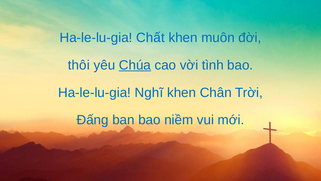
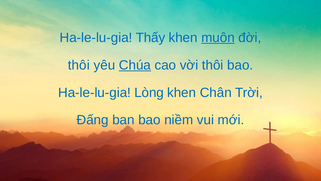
Chất: Chất -> Thấy
muôn underline: none -> present
vời tình: tình -> thôi
Nghĩ: Nghĩ -> Lòng
